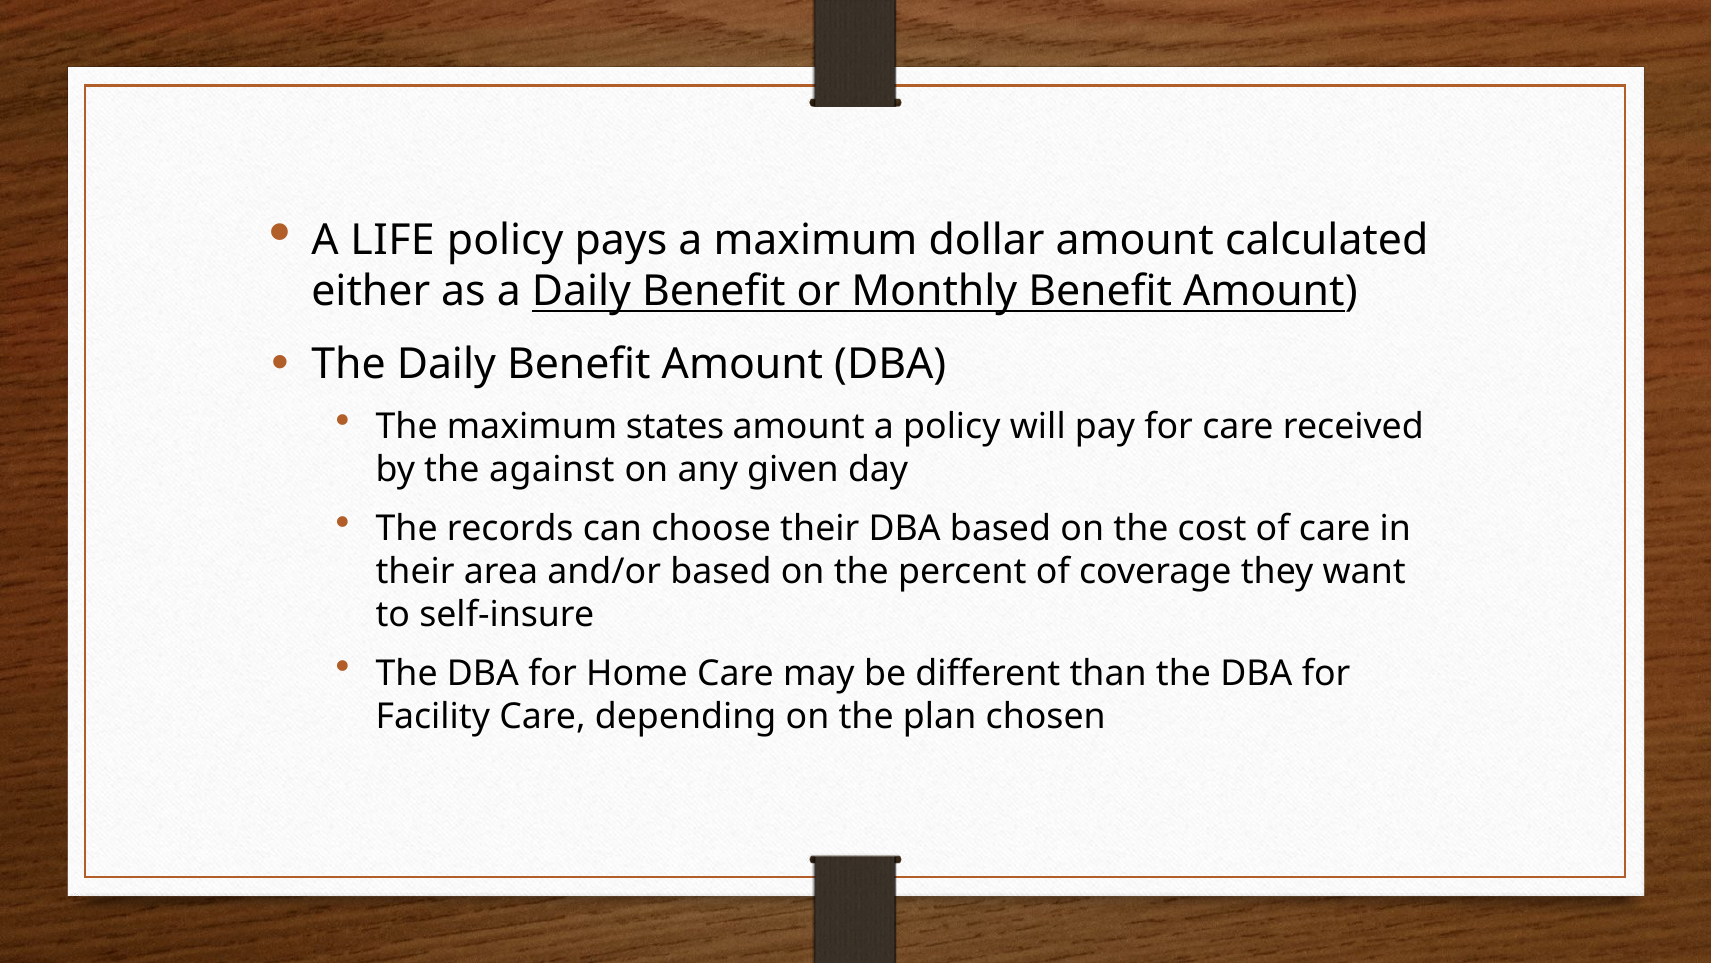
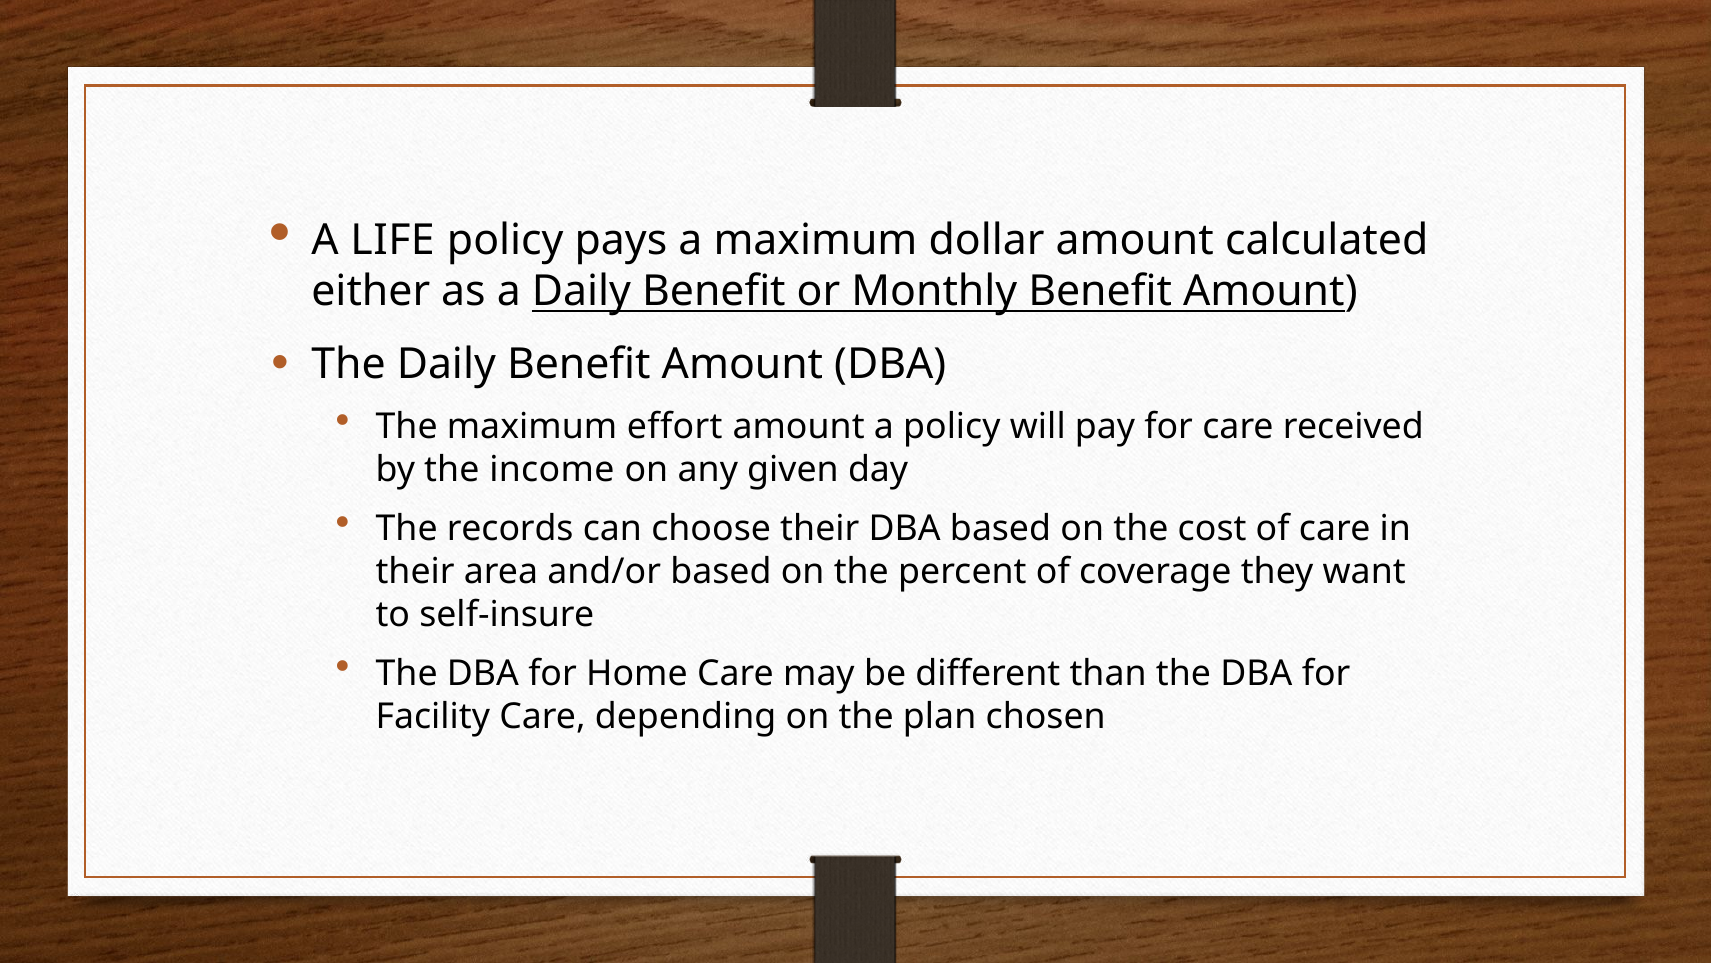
states: states -> effort
against: against -> income
